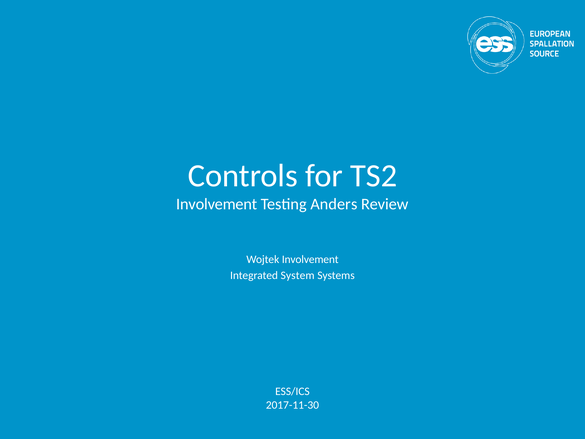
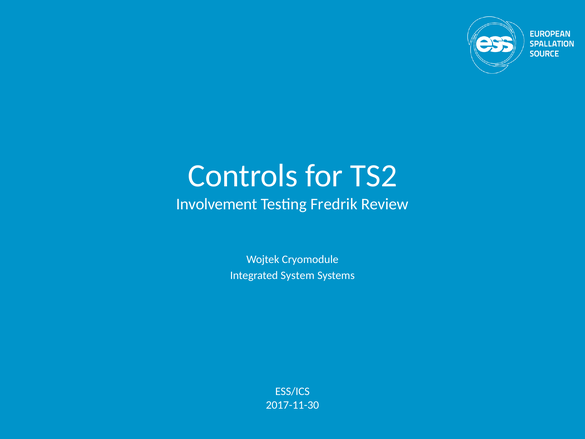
Anders: Anders -> Fredrik
Wojtek Involvement: Involvement -> Cryomodule
